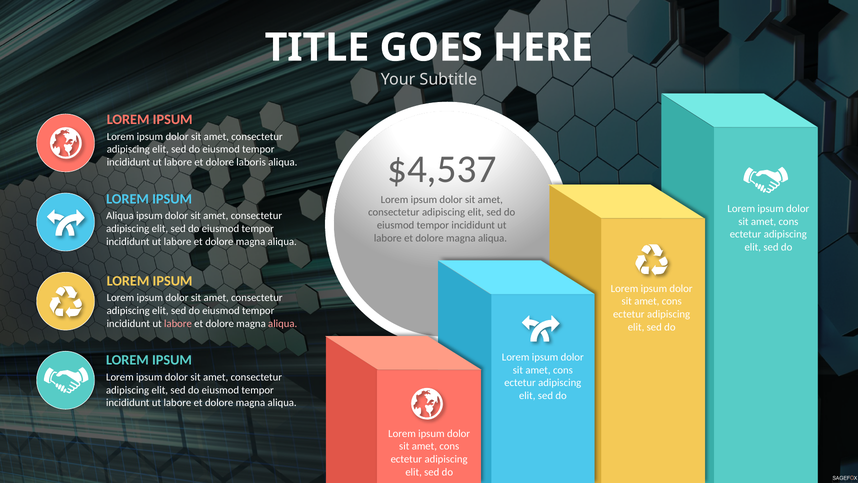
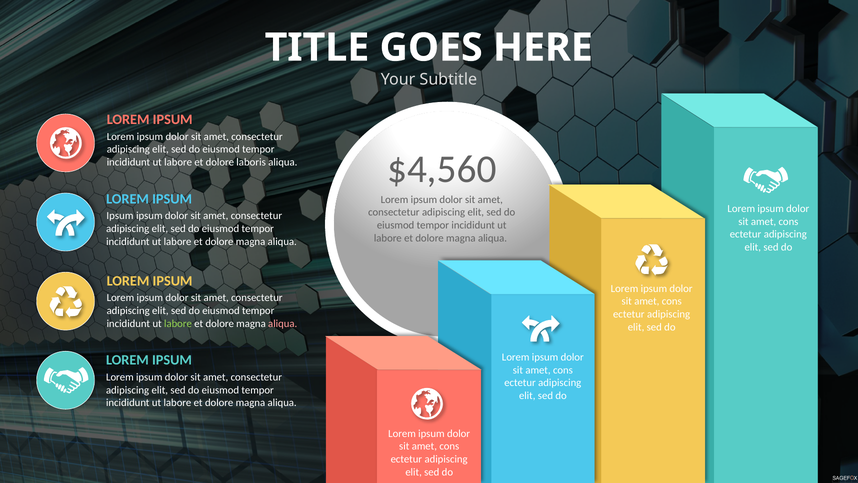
$4,537: $4,537 -> $4,560
Aliqua at (120, 216): Aliqua -> Ipsum
labore at (178, 323) colour: pink -> light green
